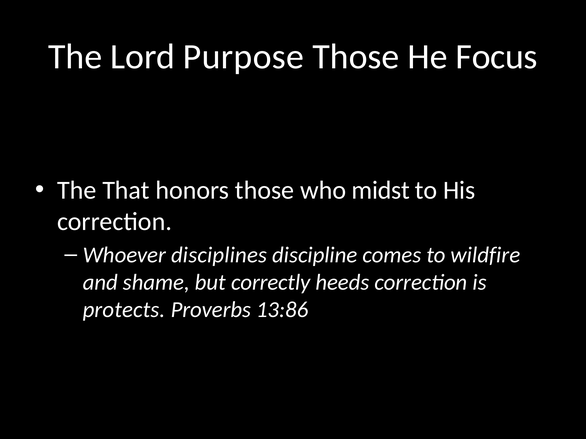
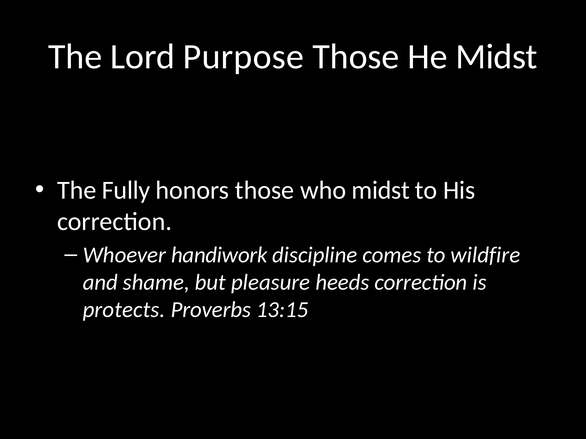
He Focus: Focus -> Midst
That: That -> Fully
disciplines: disciplines -> handiwork
correctly: correctly -> pleasure
13:86: 13:86 -> 13:15
